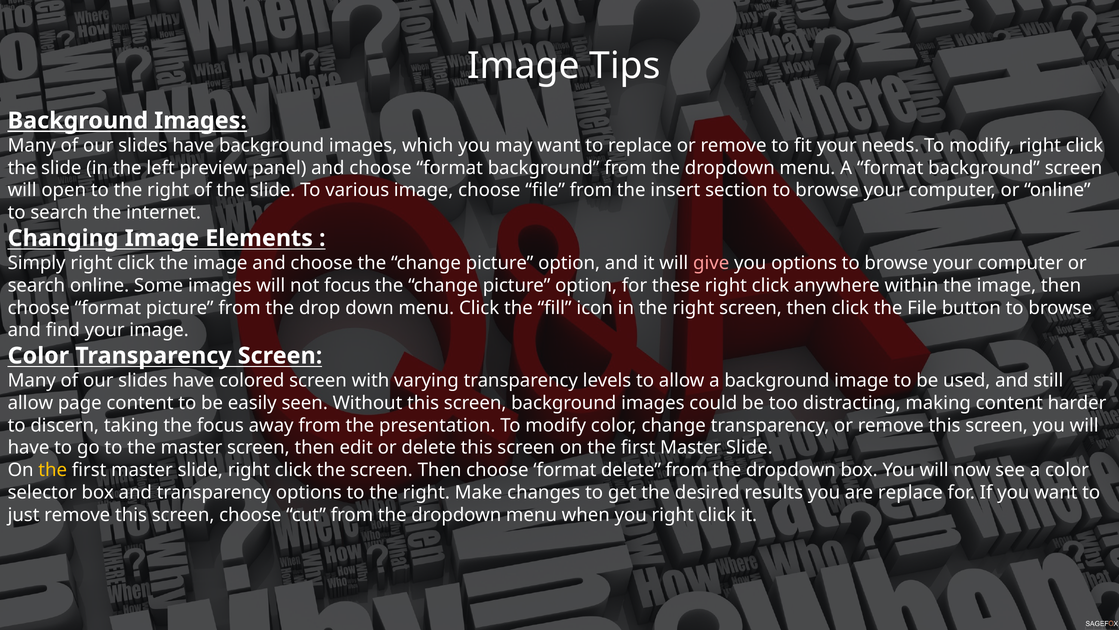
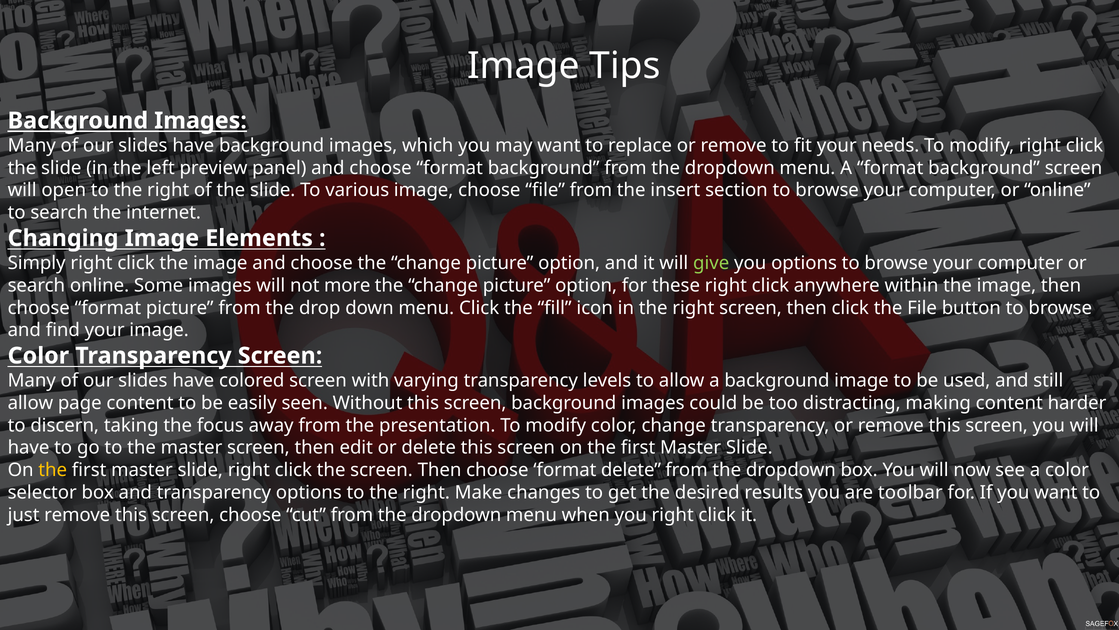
give colour: pink -> light green
not focus: focus -> more
are replace: replace -> toolbar
